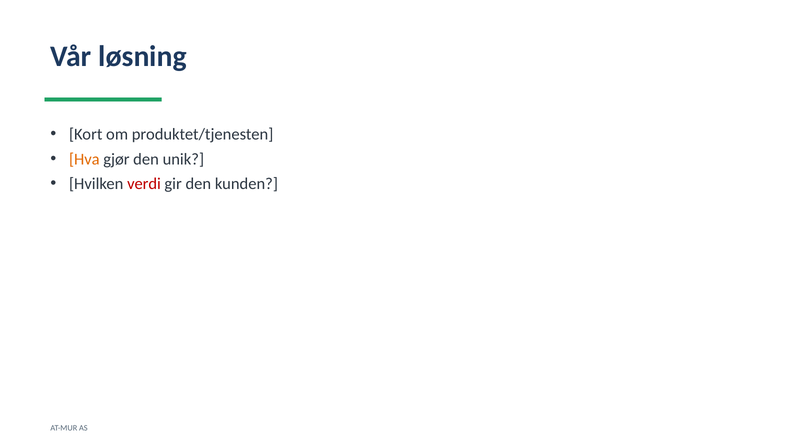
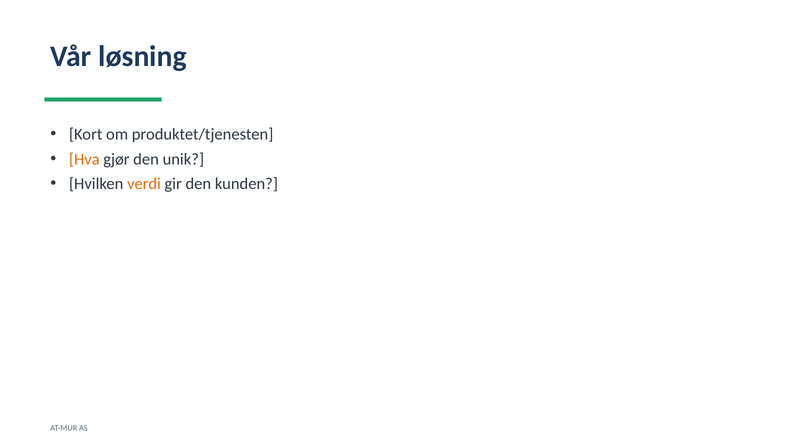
verdi colour: red -> orange
